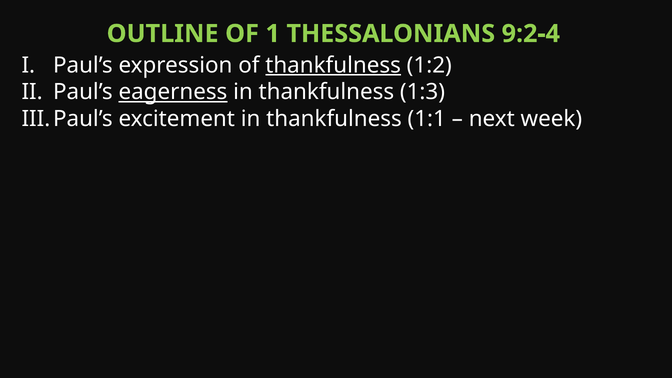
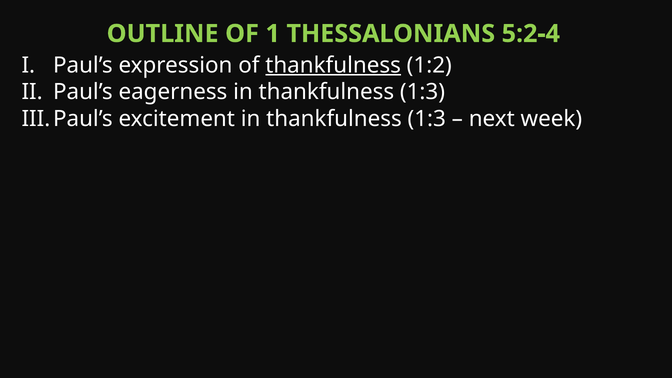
9:2-4: 9:2-4 -> 5:2-4
eagerness underline: present -> none
excitement in thankfulness 1:1: 1:1 -> 1:3
